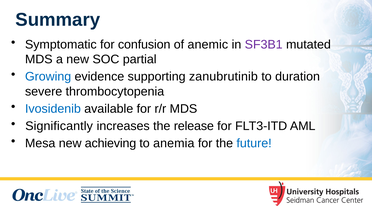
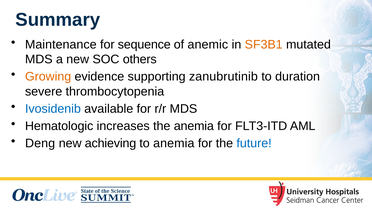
Symptomatic: Symptomatic -> Maintenance
confusion: confusion -> sequence
SF3B1 colour: purple -> orange
partial: partial -> others
Growing colour: blue -> orange
Significantly: Significantly -> Hematologic
the release: release -> anemia
Mesa: Mesa -> Deng
